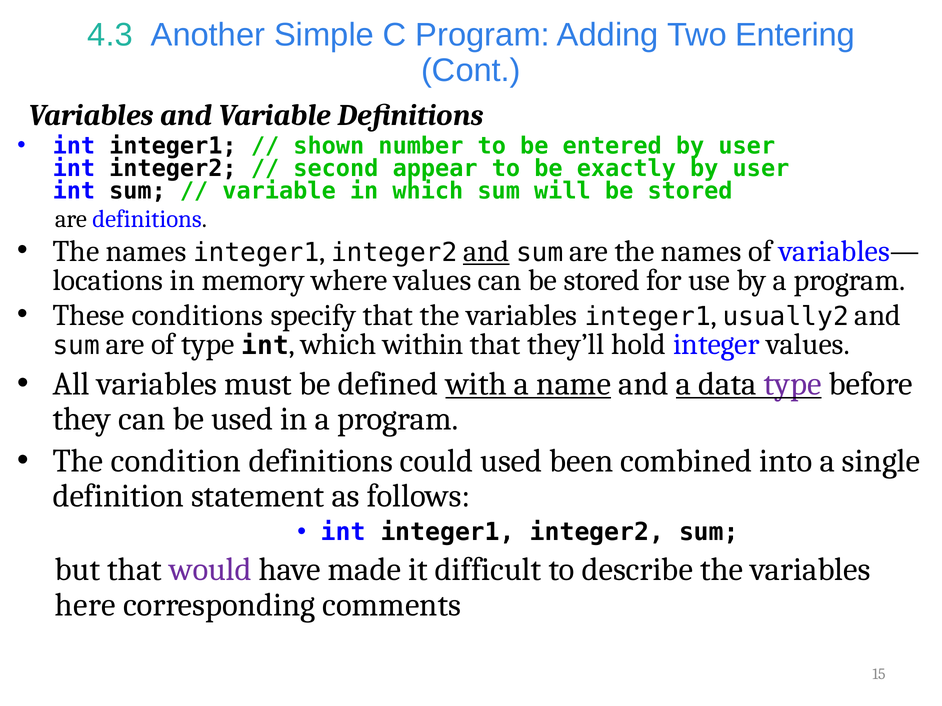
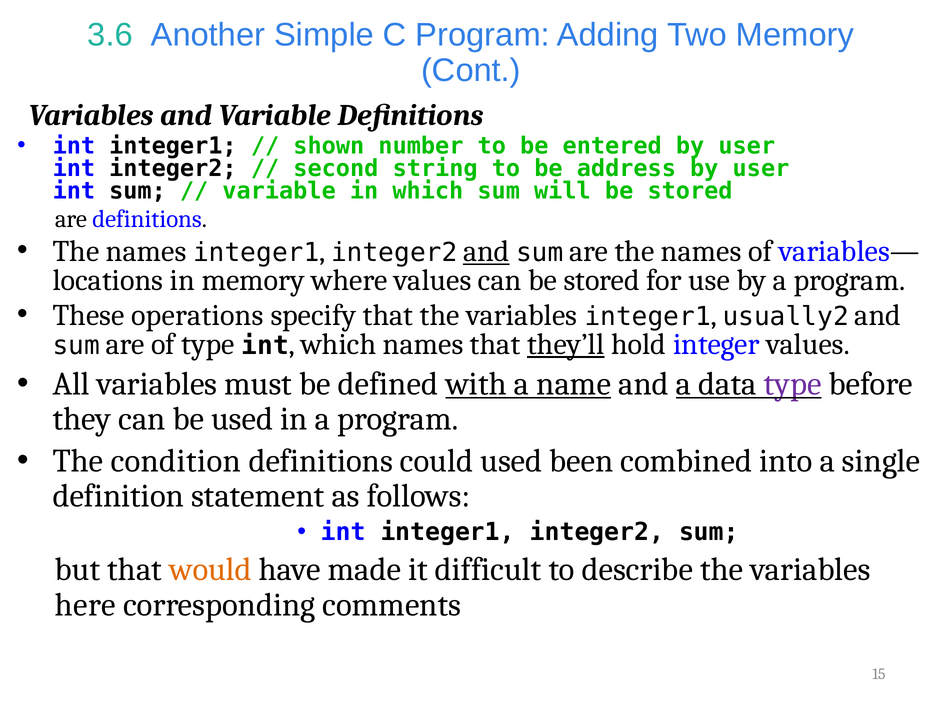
4.3: 4.3 -> 3.6
Two Entering: Entering -> Memory
appear: appear -> string
exactly: exactly -> address
conditions: conditions -> operations
which within: within -> names
they’ll underline: none -> present
would colour: purple -> orange
